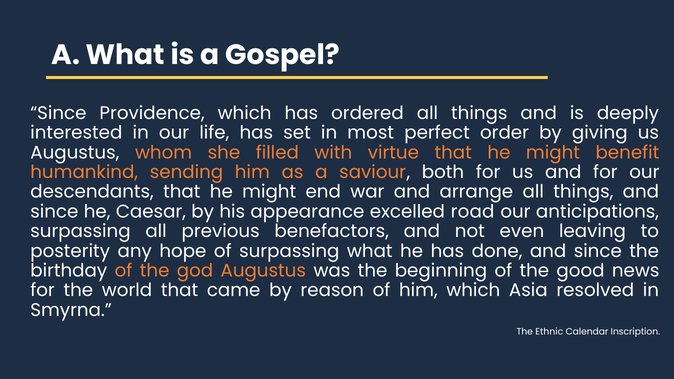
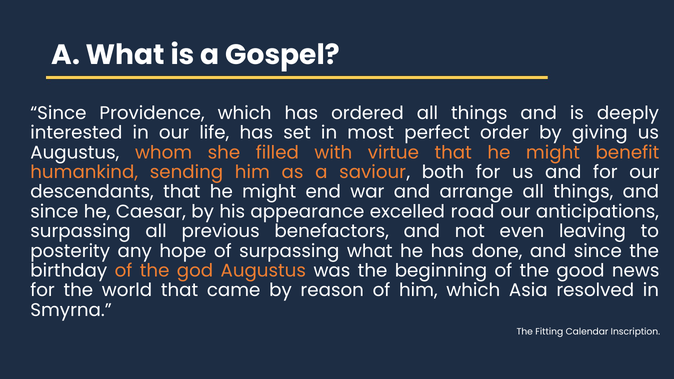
Ethnic: Ethnic -> Fitting
